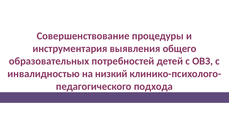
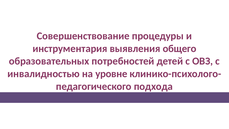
низкий: низкий -> уровне
